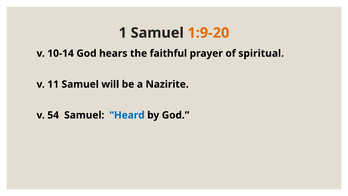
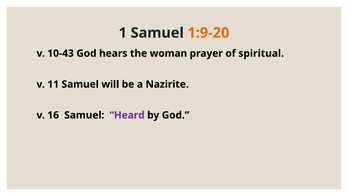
10-14: 10-14 -> 10-43
faithful: faithful -> woman
54: 54 -> 16
Heard colour: blue -> purple
